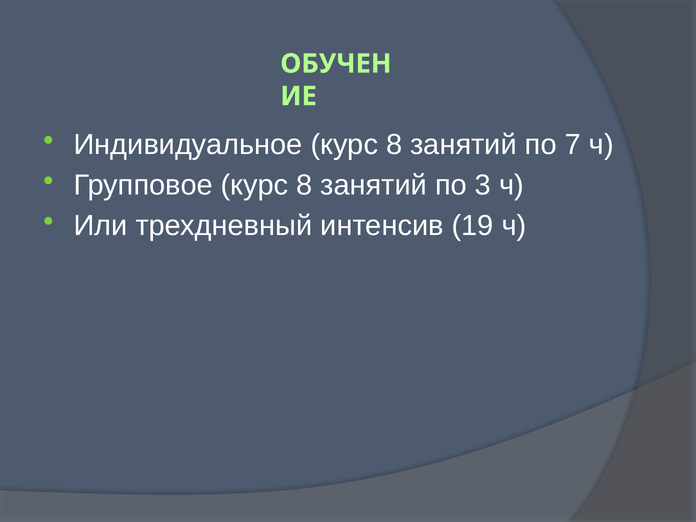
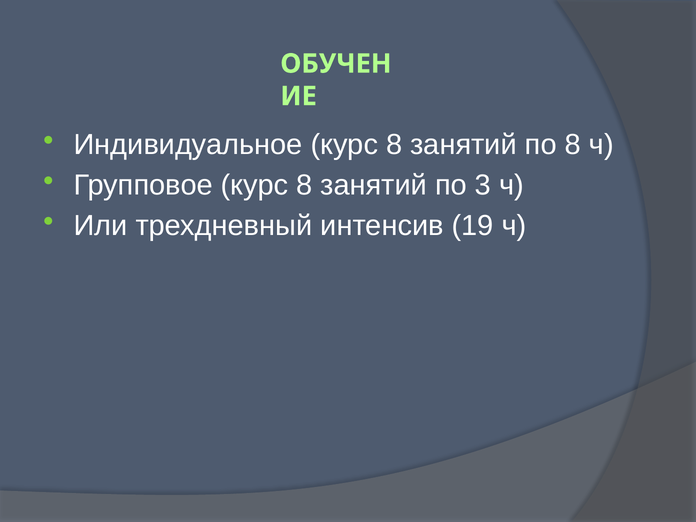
по 7: 7 -> 8
